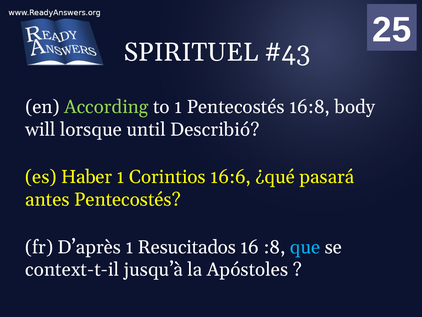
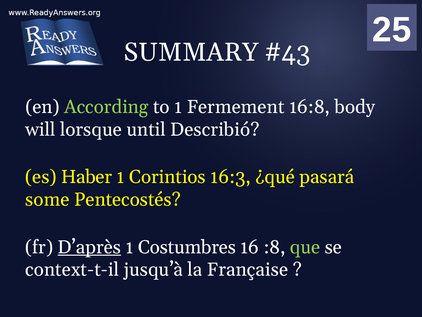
SPIRITUEL: SPIRITUEL -> SUMMARY
1 Pentecostés: Pentecostés -> Fermement
16:6: 16:6 -> 16:3
antes: antes -> some
D’après underline: none -> present
Resucitados: Resucitados -> Costumbres
que colour: light blue -> light green
Apóstoles: Apóstoles -> Française
